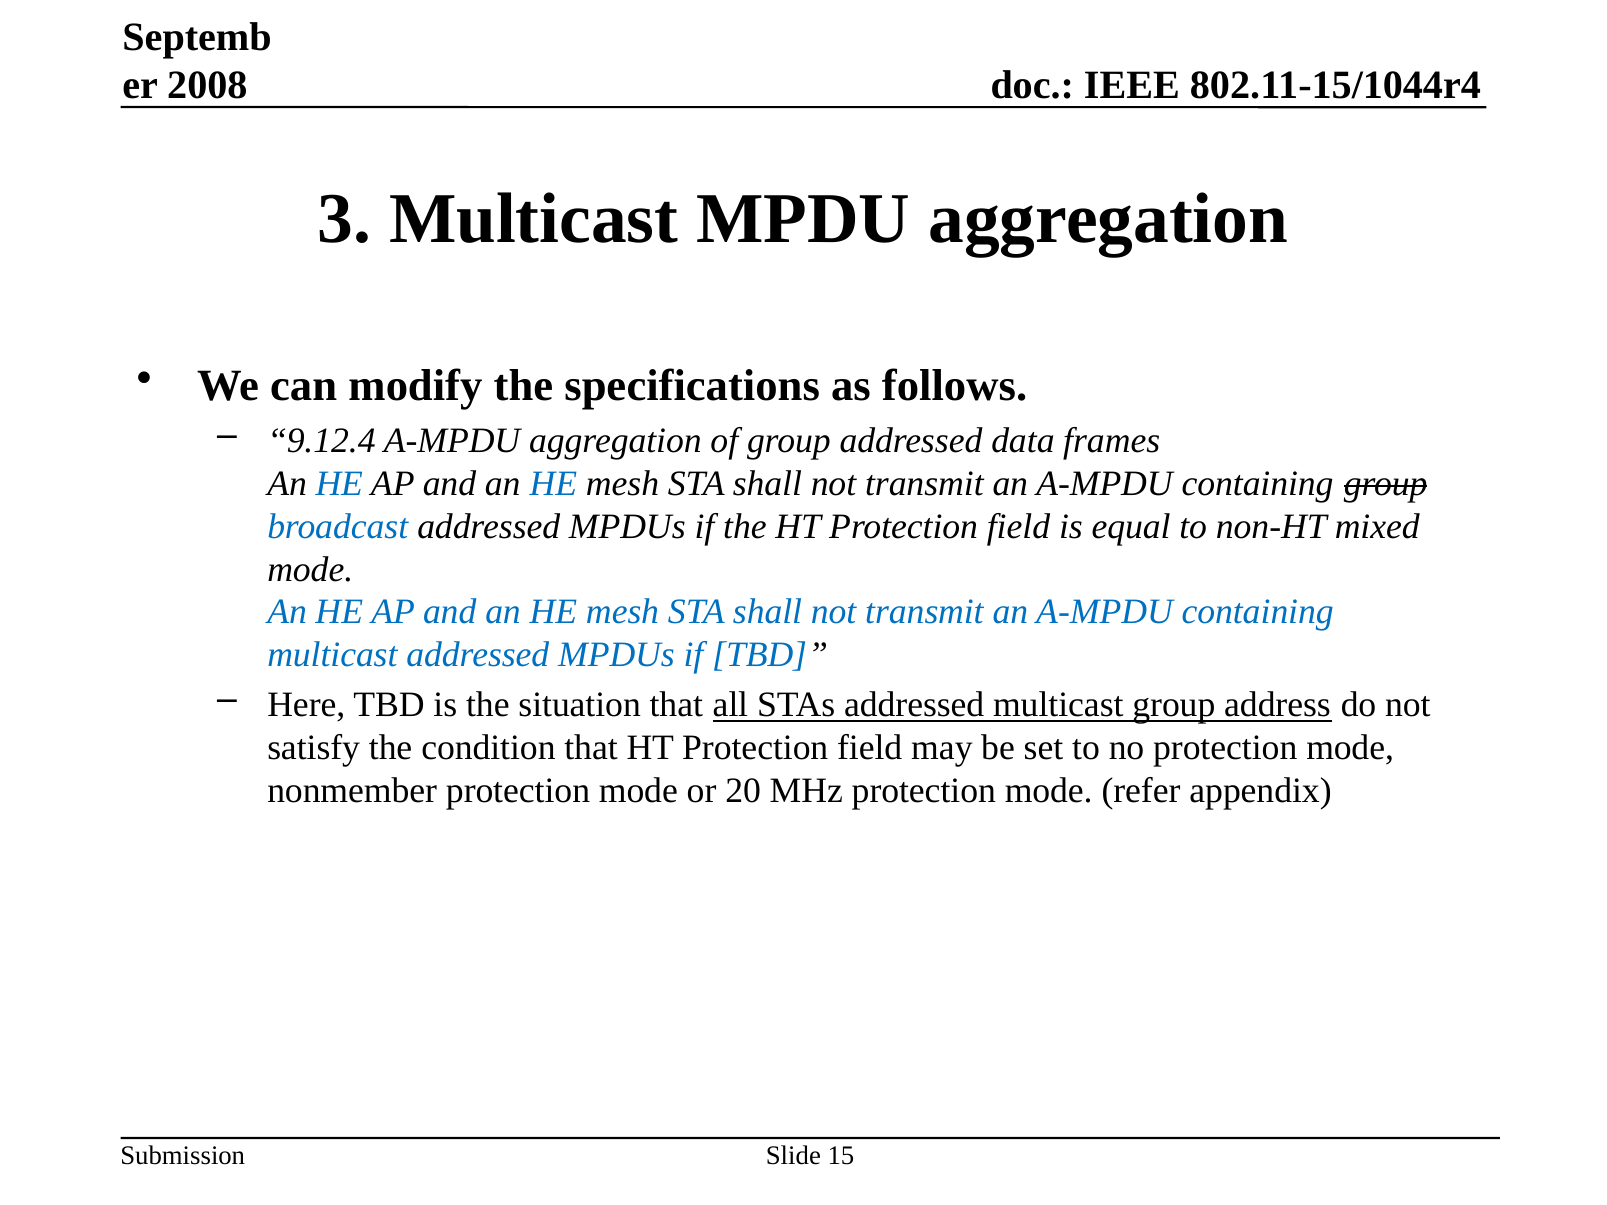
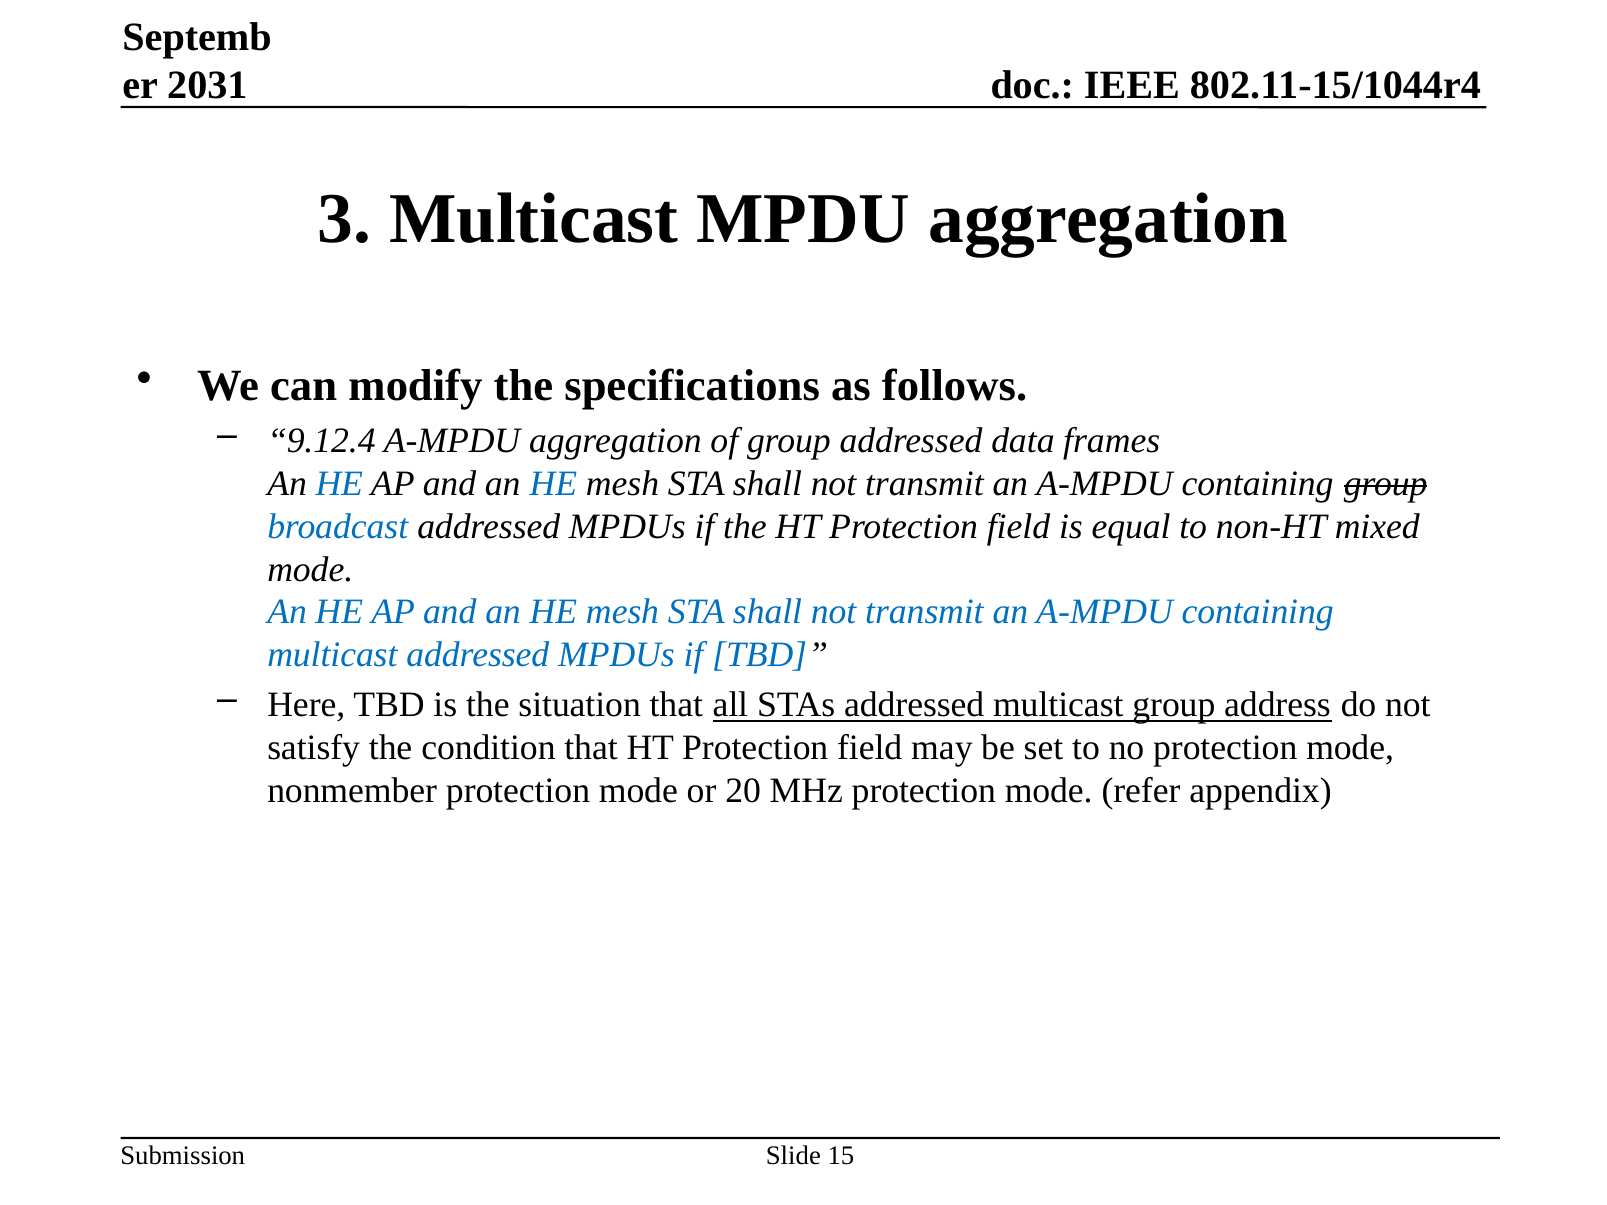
2008: 2008 -> 2031
